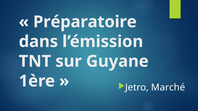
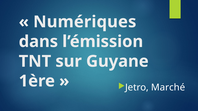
Préparatoire: Préparatoire -> Numériques
